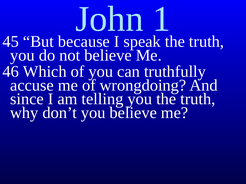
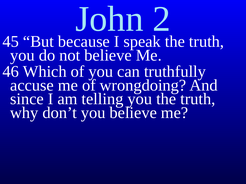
1: 1 -> 2
